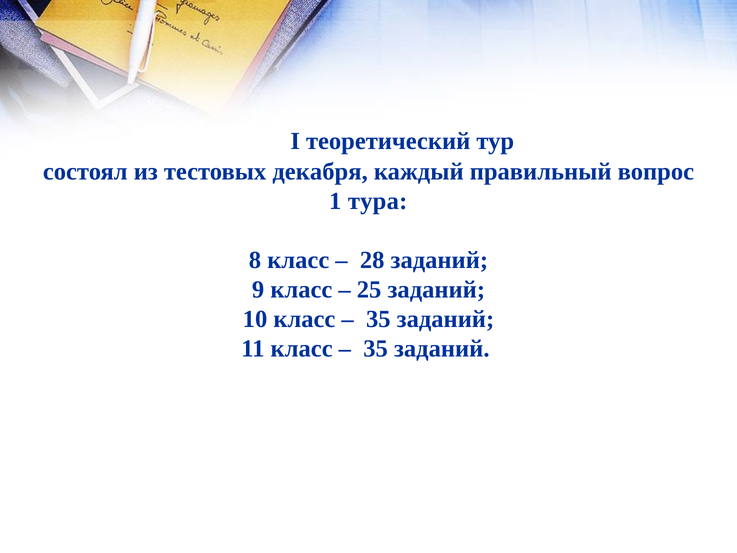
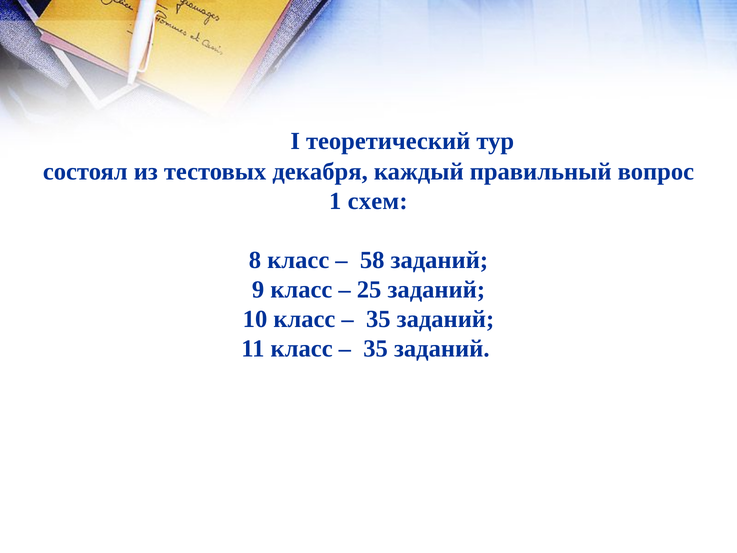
тура: тура -> схем
28: 28 -> 58
